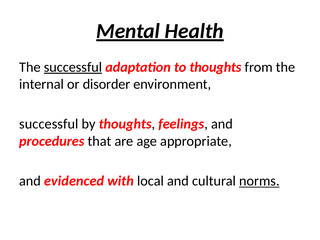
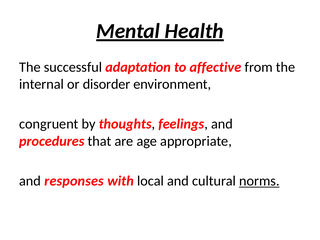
successful at (73, 67) underline: present -> none
to thoughts: thoughts -> affective
successful at (49, 124): successful -> congruent
evidenced: evidenced -> responses
